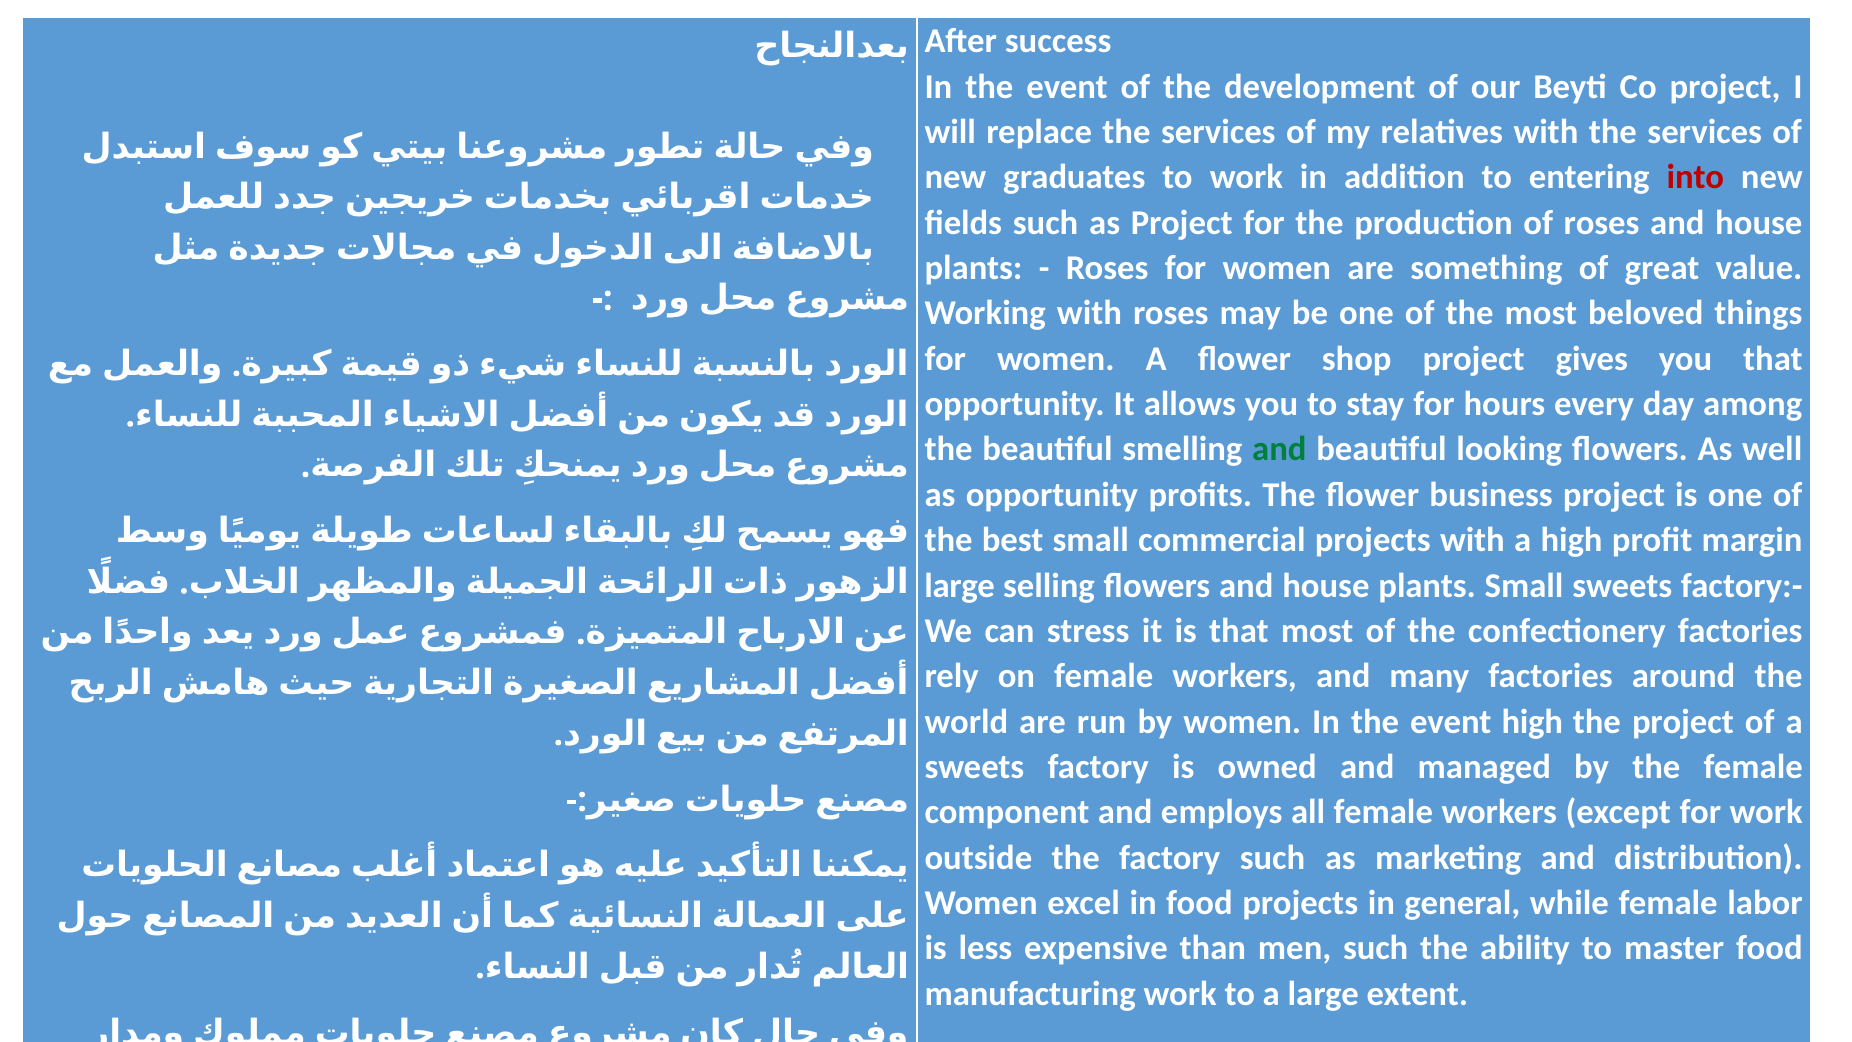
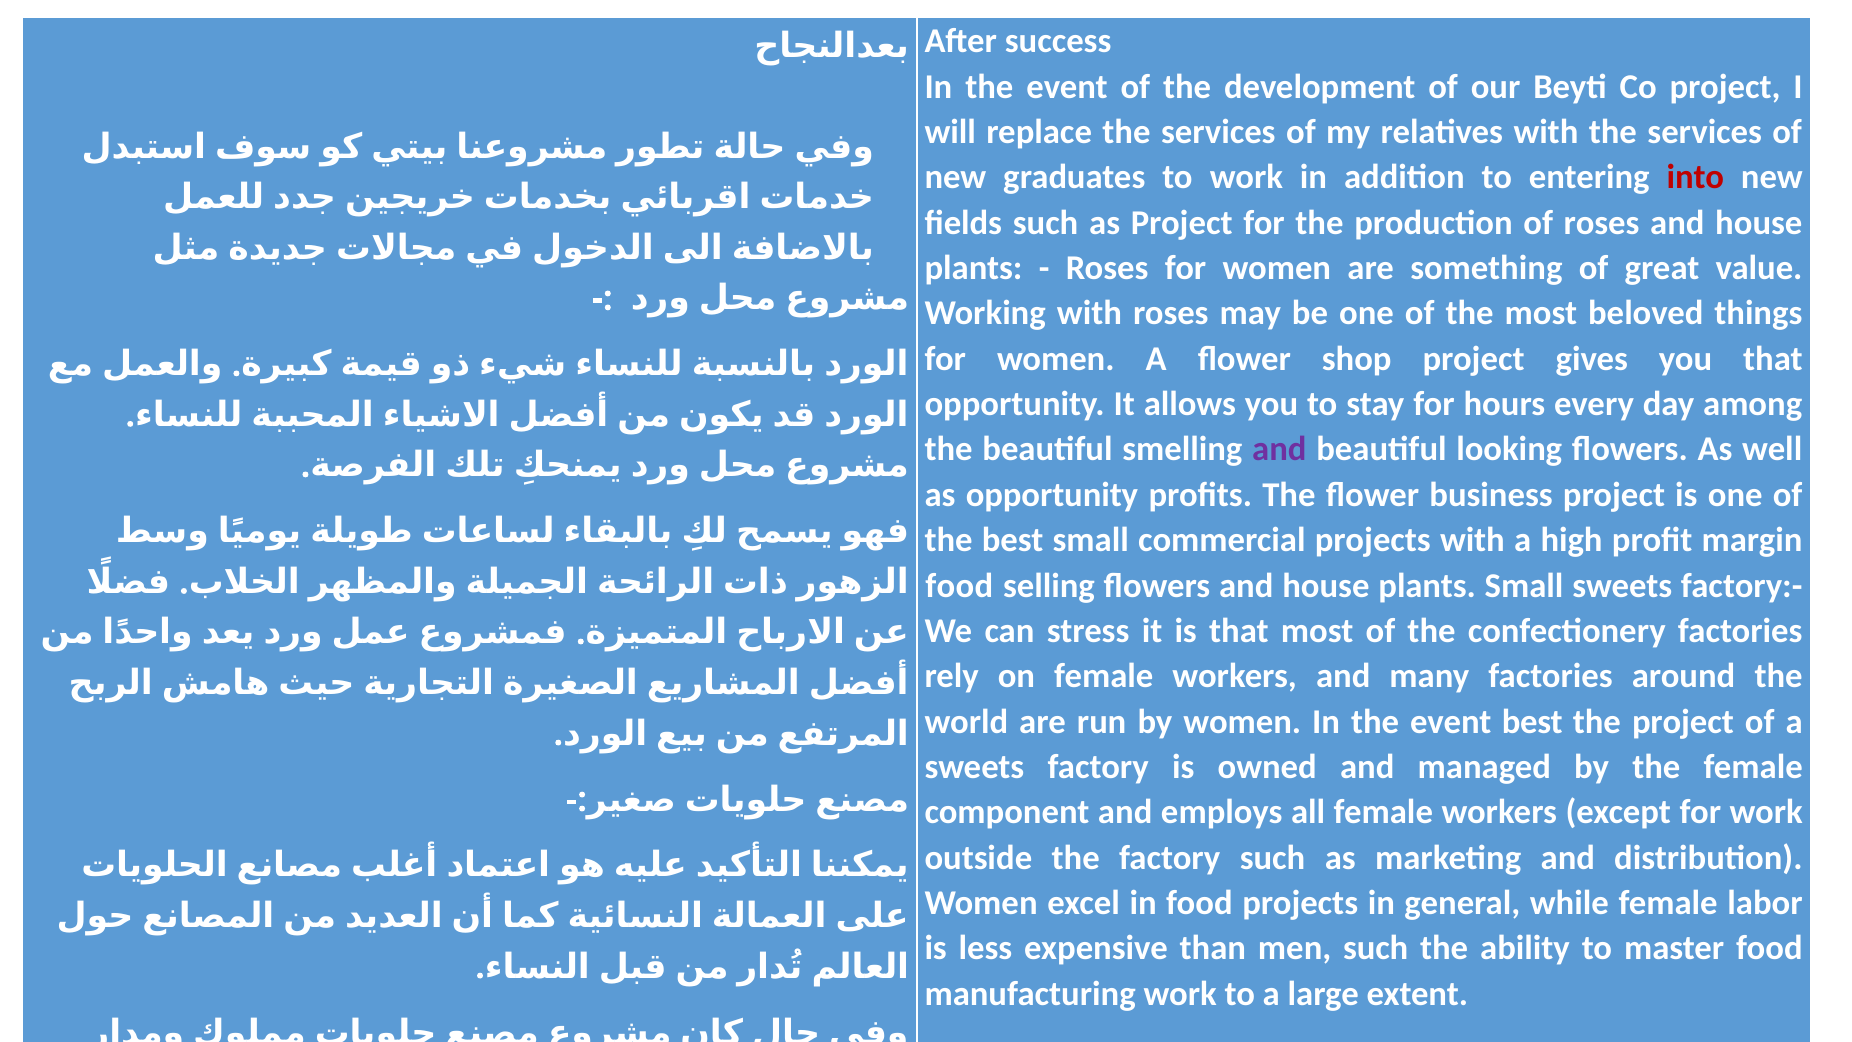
and at (1279, 449) colour: green -> purple
large at (960, 585): large -> food
event high: high -> best
